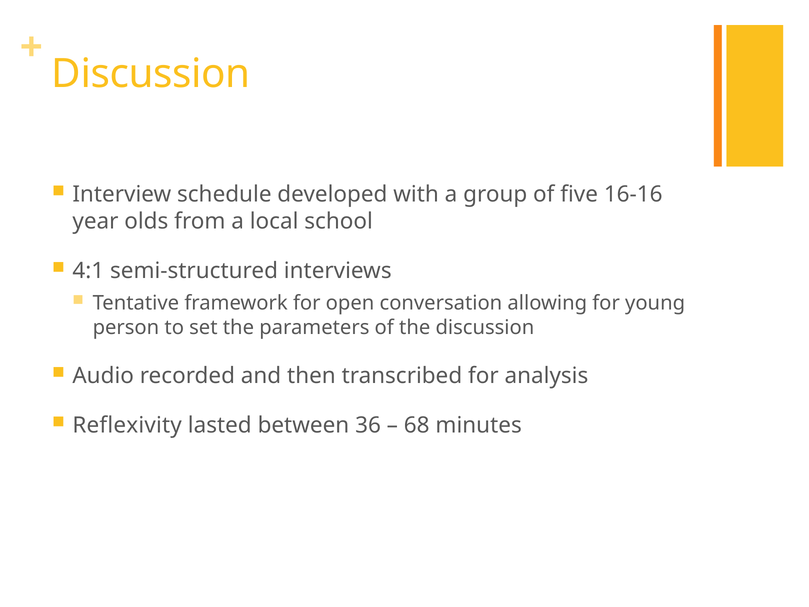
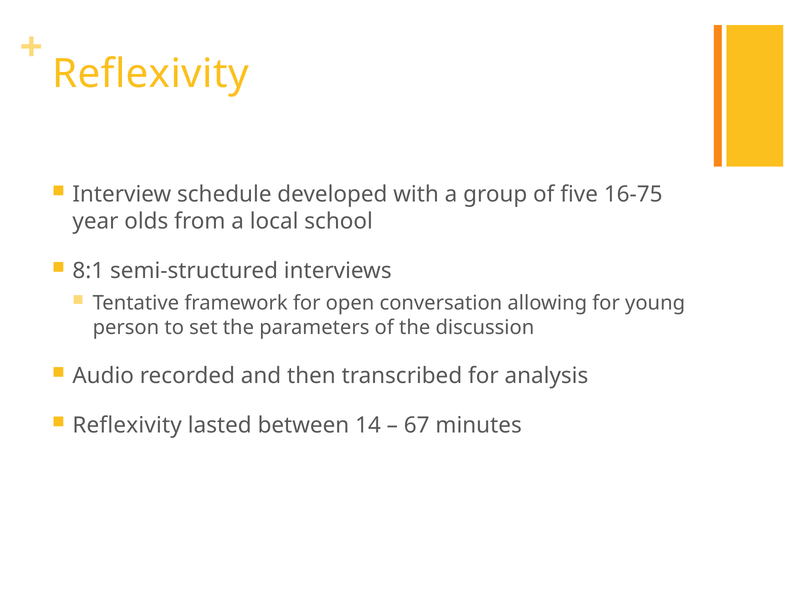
Discussion at (151, 74): Discussion -> Reflexivity
16-16: 16-16 -> 16-75
4:1: 4:1 -> 8:1
36: 36 -> 14
68: 68 -> 67
